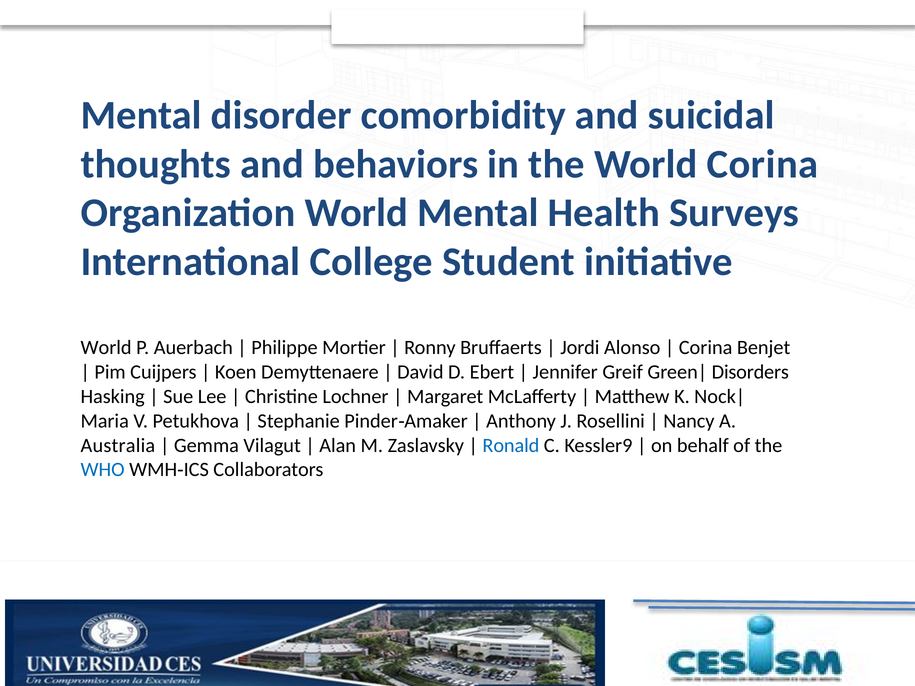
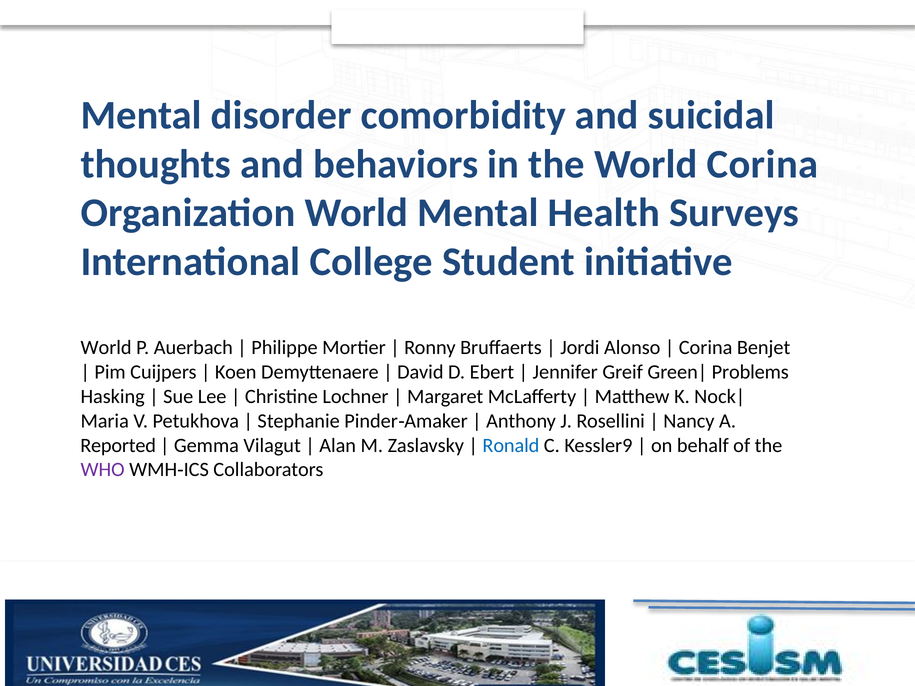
Disorders: Disorders -> Problems
Australia: Australia -> Reported
WHO colour: blue -> purple
